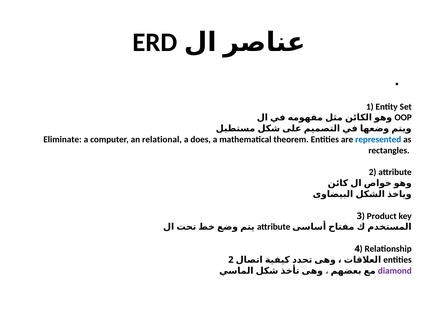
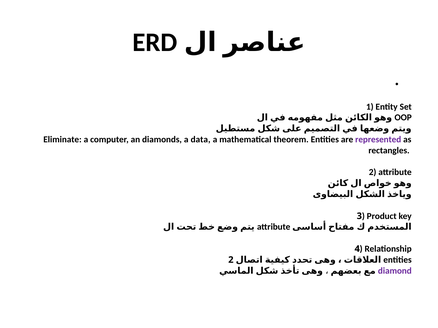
relational: relational -> diamonds
does: does -> data
represented colour: blue -> purple
